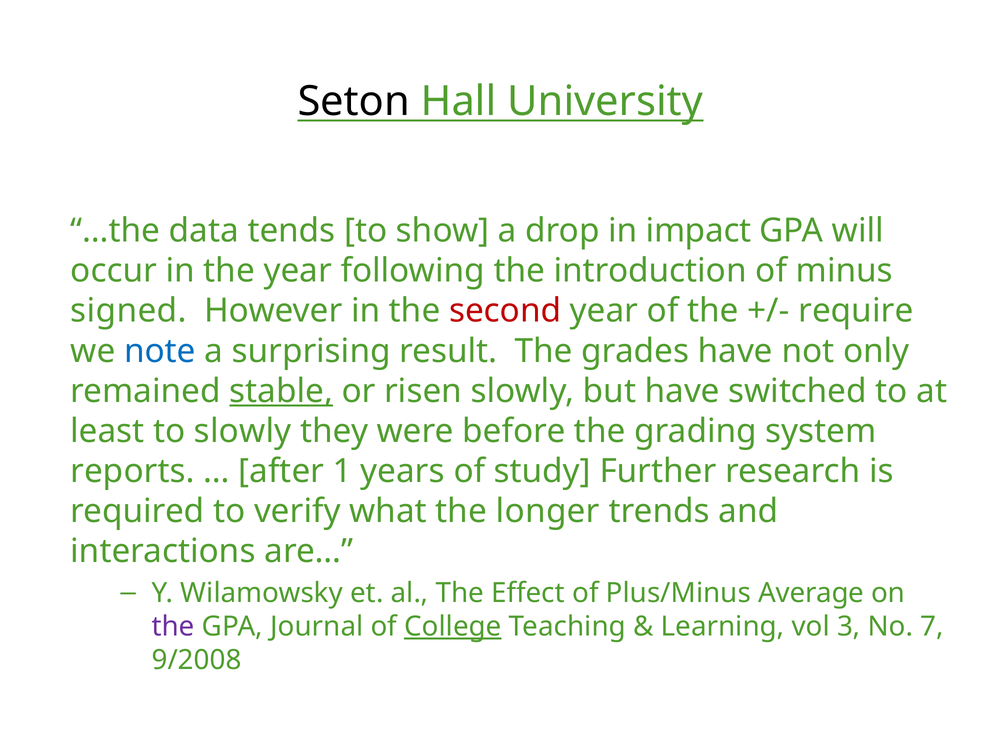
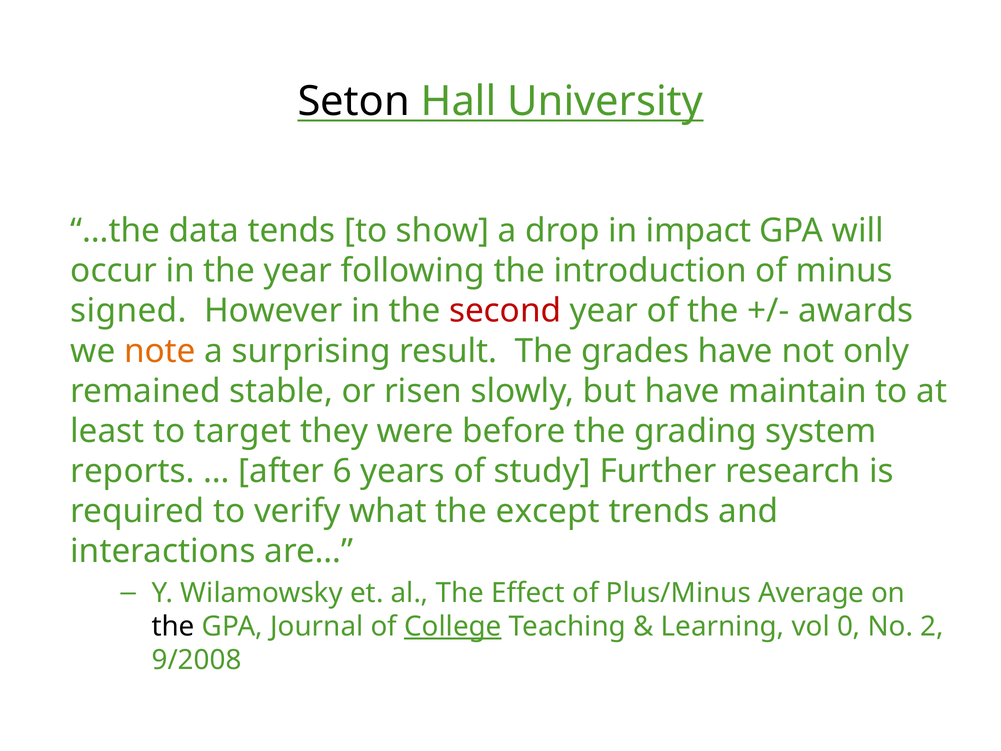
require: require -> awards
note colour: blue -> orange
stable underline: present -> none
switched: switched -> maintain
to slowly: slowly -> target
1: 1 -> 6
longer: longer -> except
the at (173, 626) colour: purple -> black
3: 3 -> 0
7: 7 -> 2
